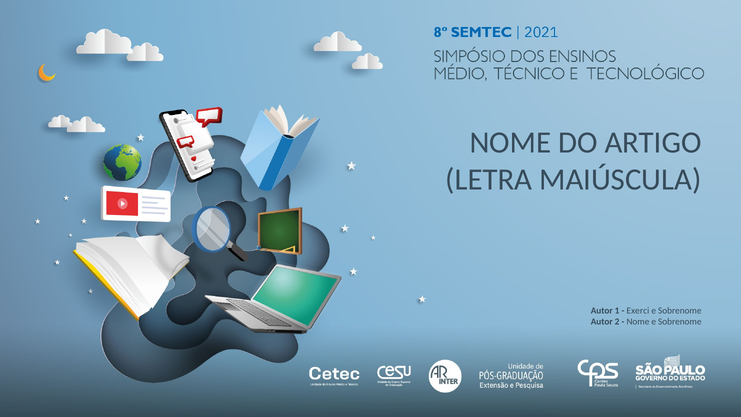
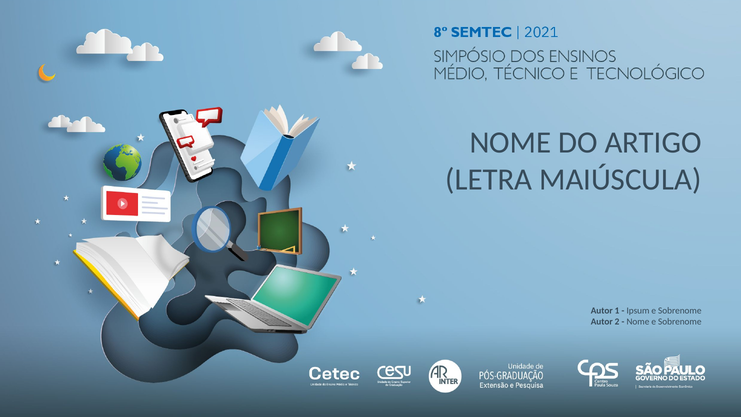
Exerci: Exerci -> Ipsum
